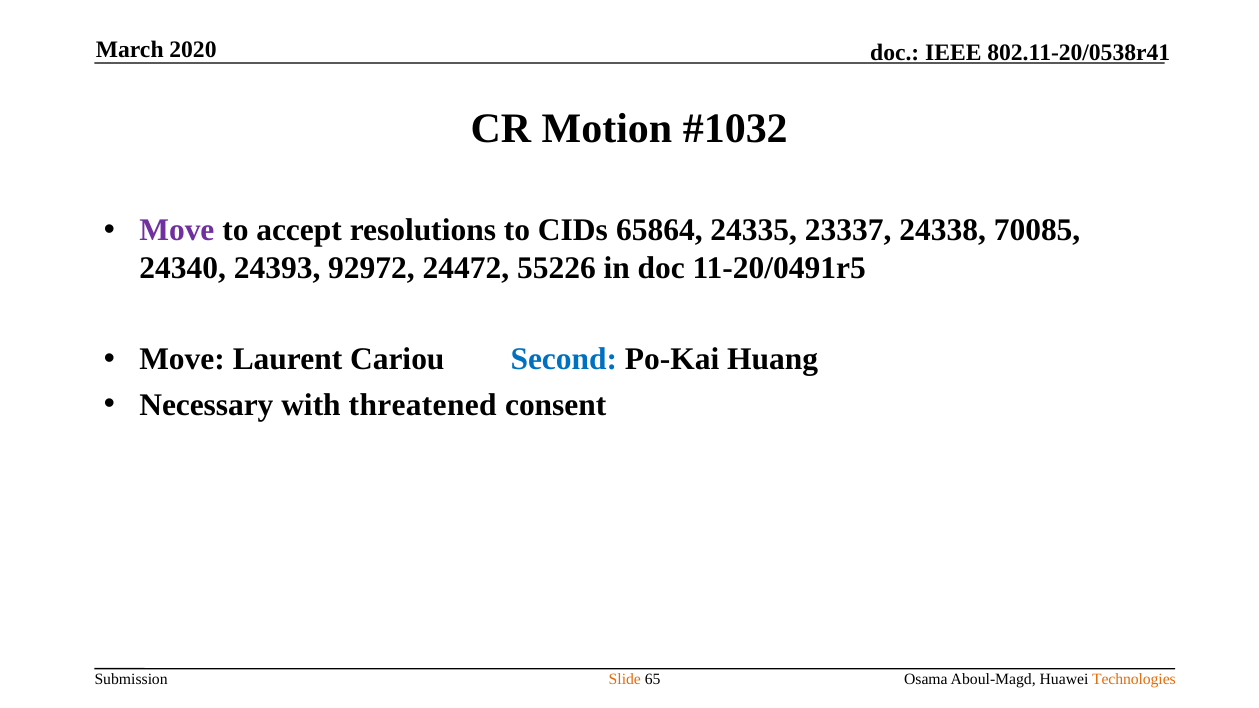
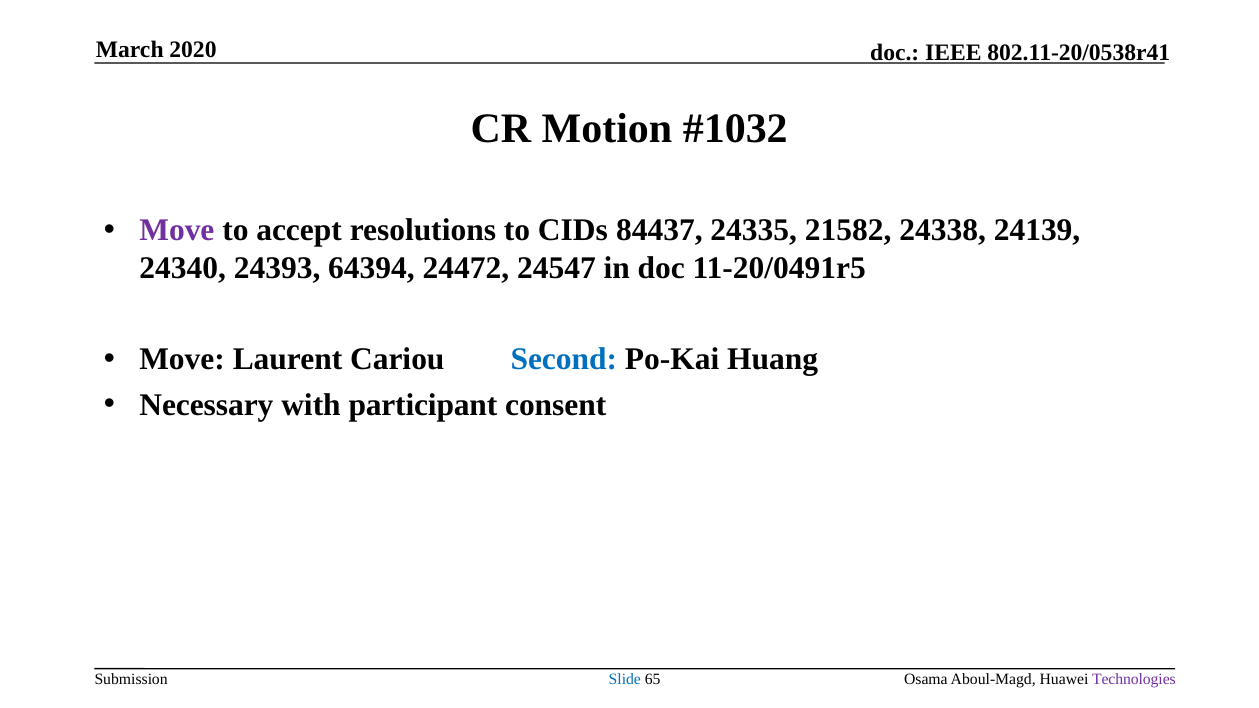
65864: 65864 -> 84437
23337: 23337 -> 21582
70085: 70085 -> 24139
92972: 92972 -> 64394
55226: 55226 -> 24547
threatened: threatened -> participant
Slide colour: orange -> blue
Technologies colour: orange -> purple
